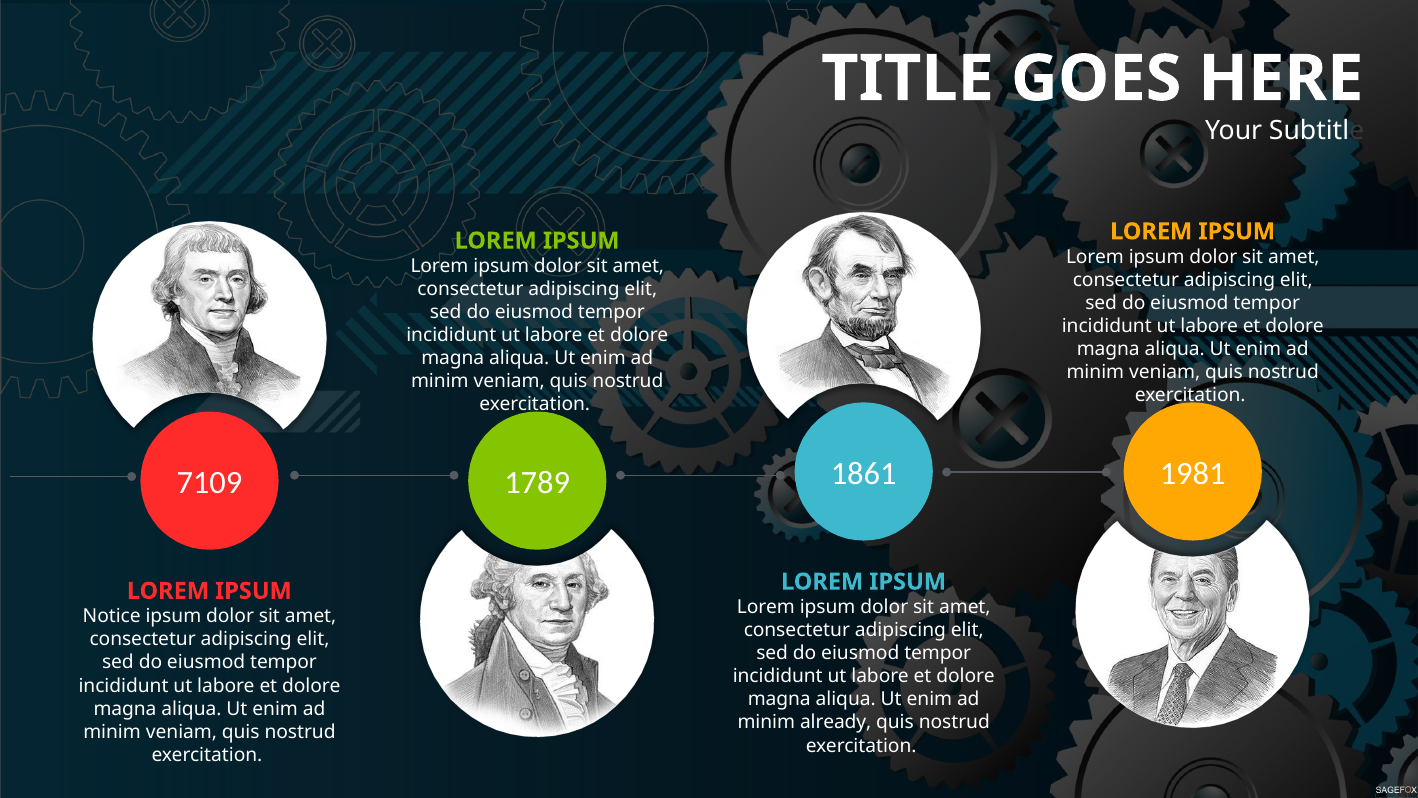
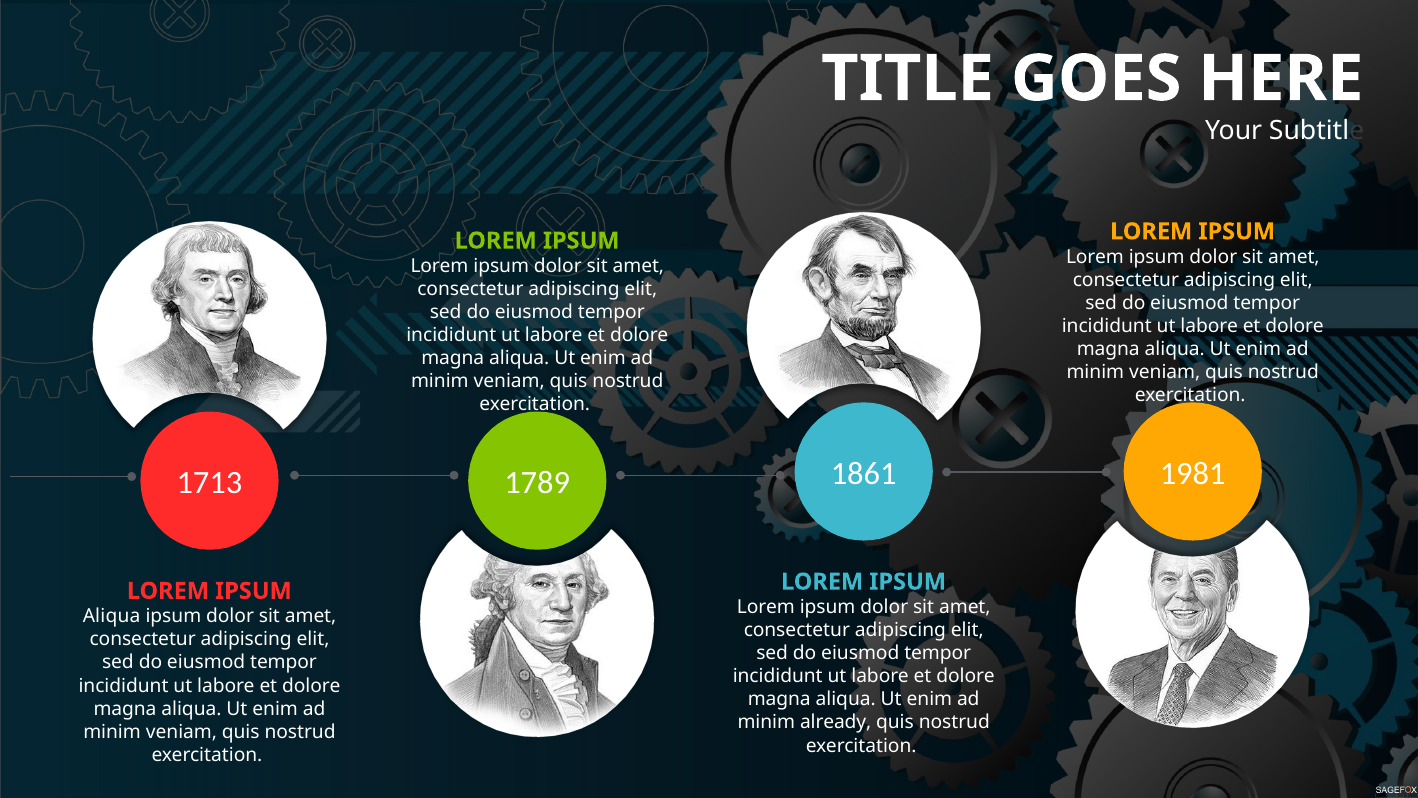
7109: 7109 -> 1713
Notice at (112, 616): Notice -> Aliqua
